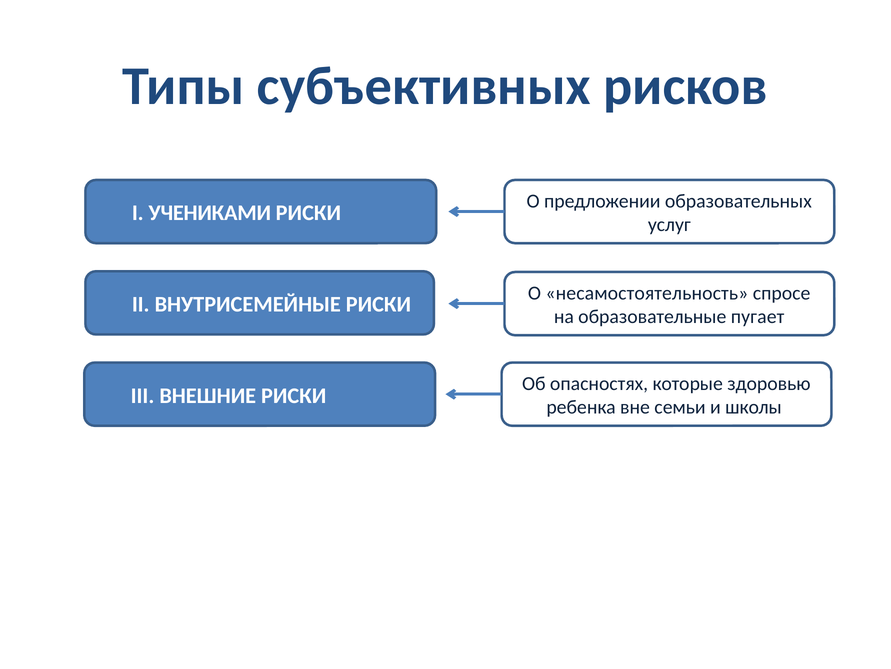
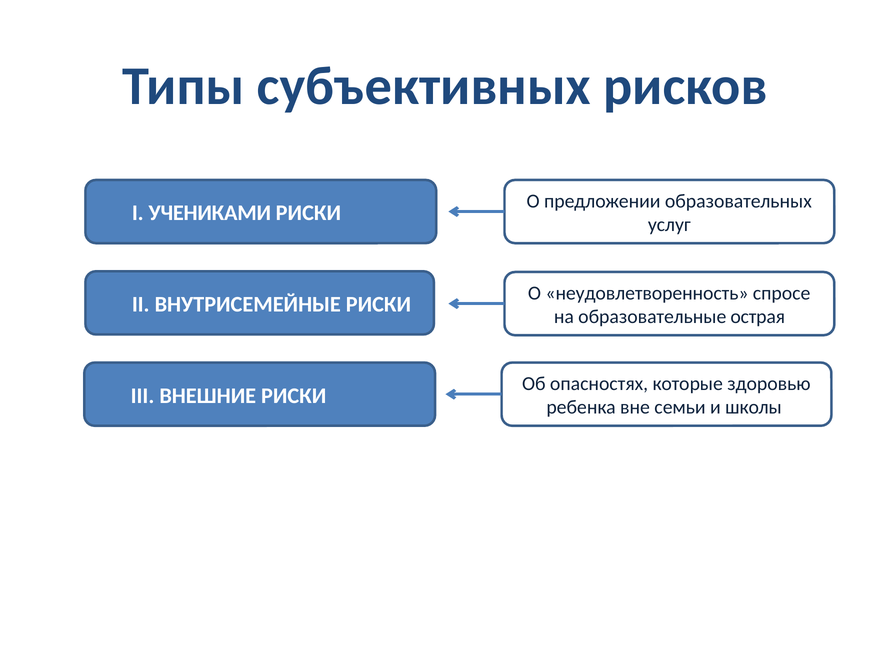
несамостоятельность: несамостоятельность -> неудовлетворенность
пугает: пугает -> острая
